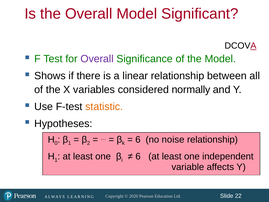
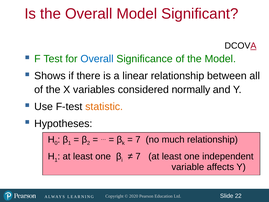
Overall at (97, 59) colour: purple -> blue
6 at (138, 139): 6 -> 7
noise: noise -> much
6 at (138, 156): 6 -> 7
